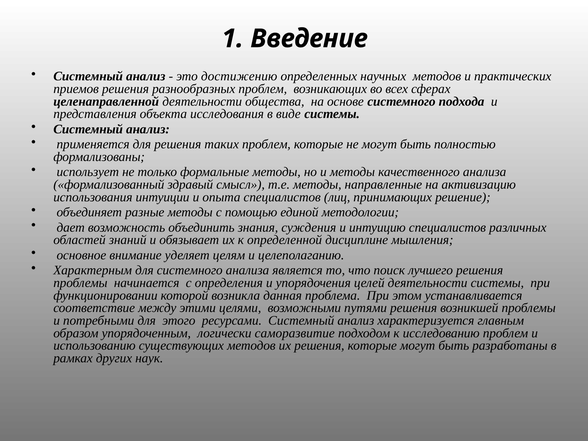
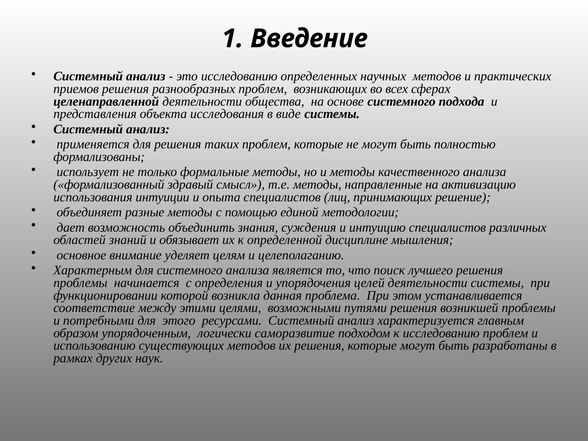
это достижению: достижению -> исследованию
